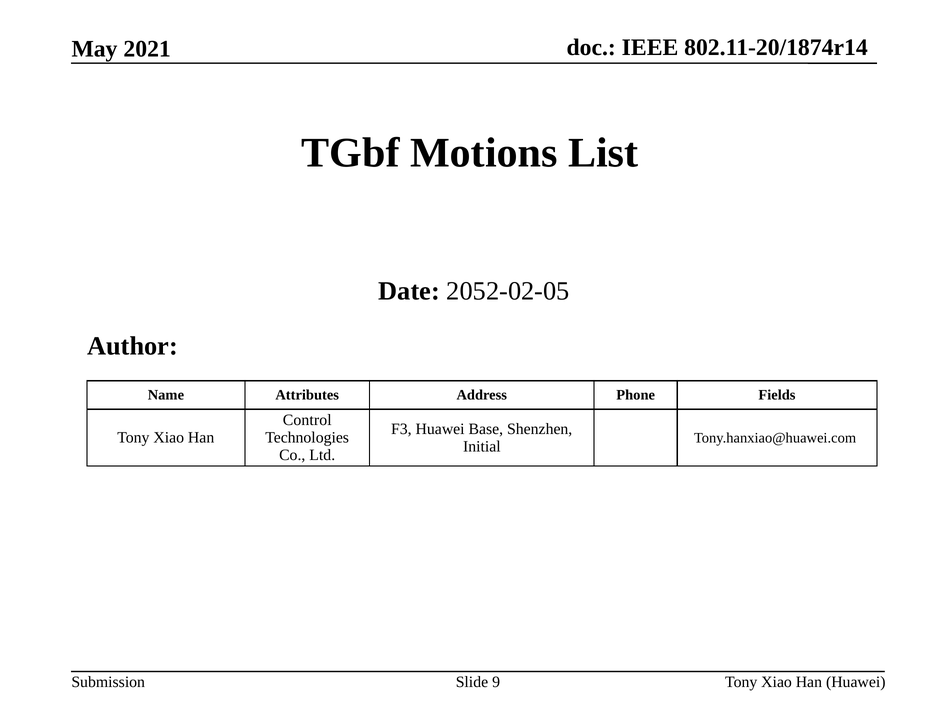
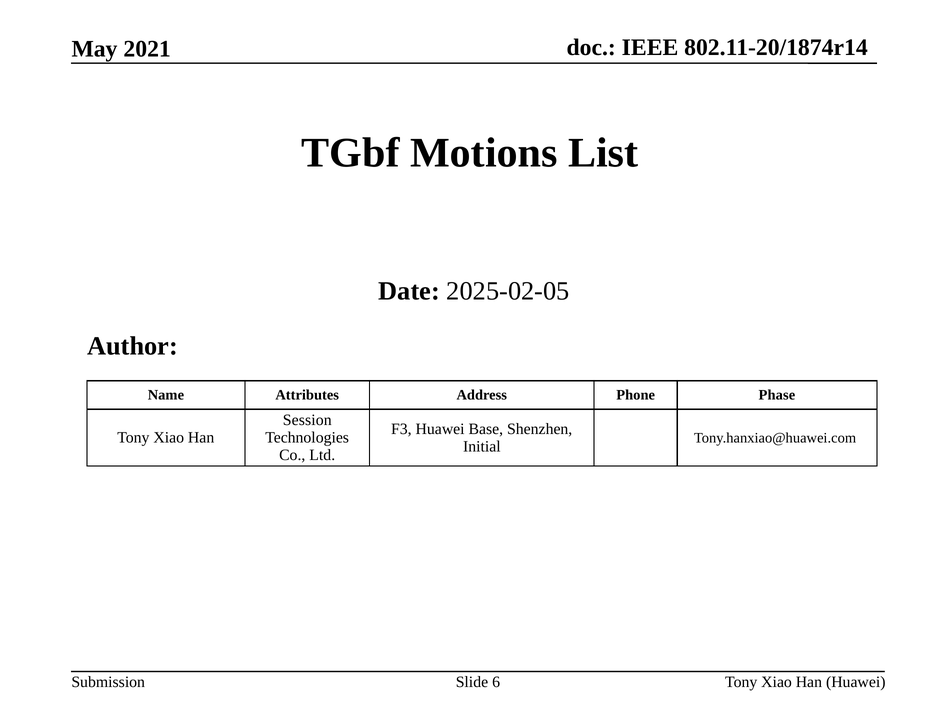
2052-02-05: 2052-02-05 -> 2025-02-05
Fields: Fields -> Phase
Control: Control -> Session
9: 9 -> 6
